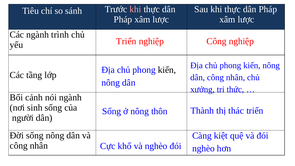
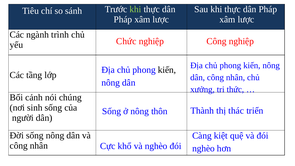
khi at (135, 9) colour: pink -> light green
Triển at (126, 41): Triển -> Chức
nói ngành: ngành -> chúng
